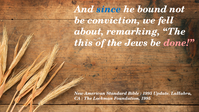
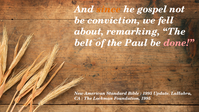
since colour: blue -> orange
bound: bound -> gospel
this: this -> belt
Jews: Jews -> Paul
